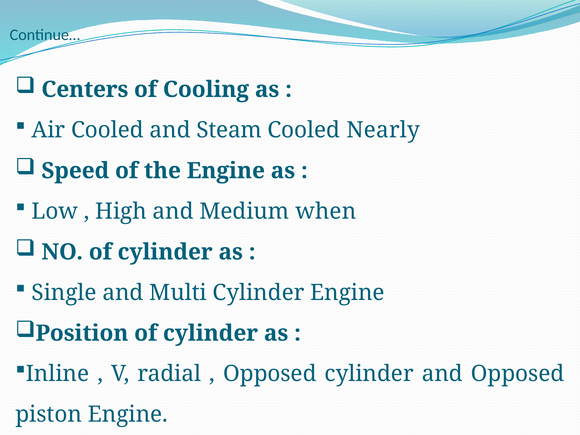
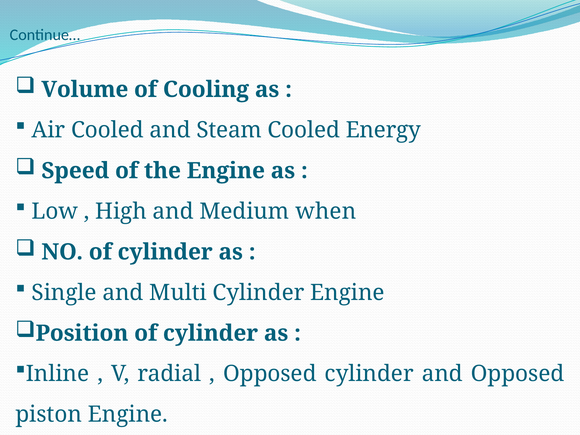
Centers: Centers -> Volume
Nearly: Nearly -> Energy
